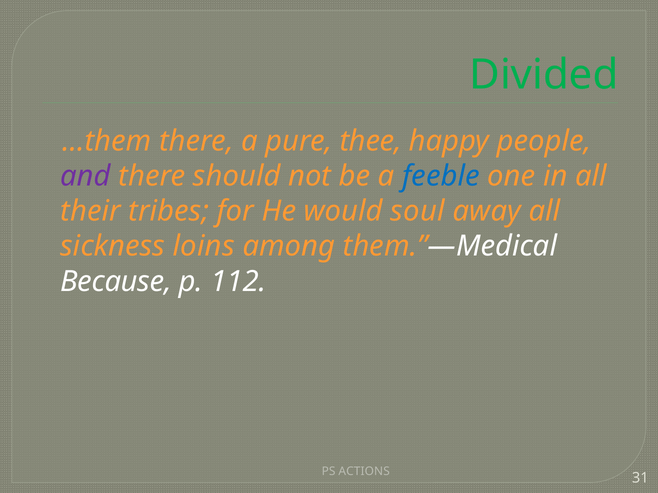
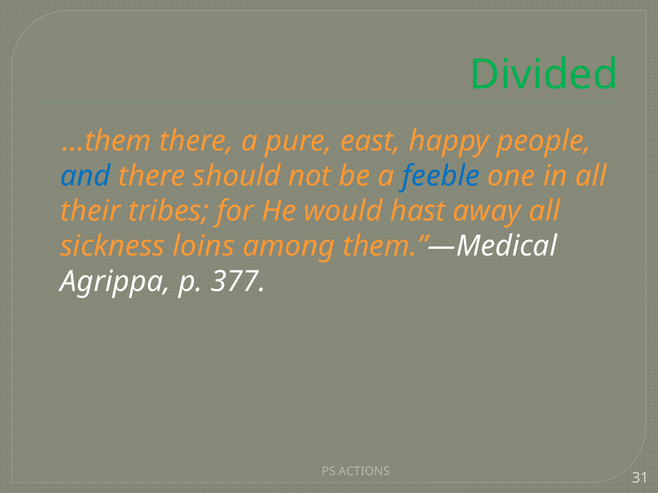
thee: thee -> east
and colour: purple -> blue
soul: soul -> hast
Because: Because -> Agrippa
112: 112 -> 377
